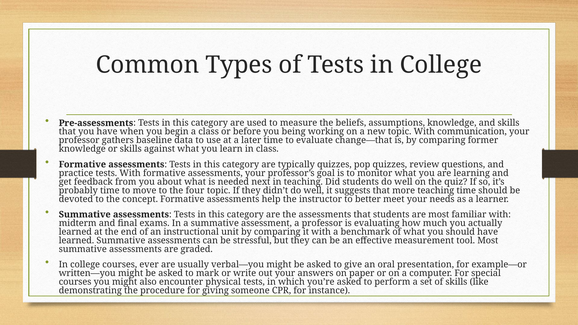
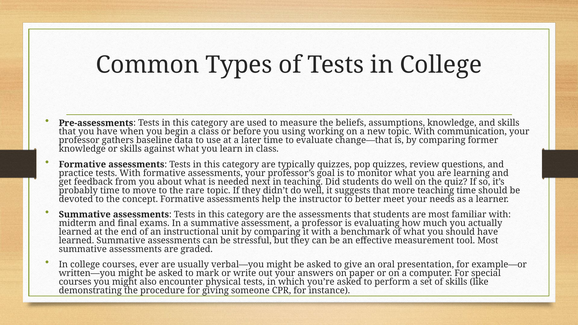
being: being -> using
four: four -> rare
